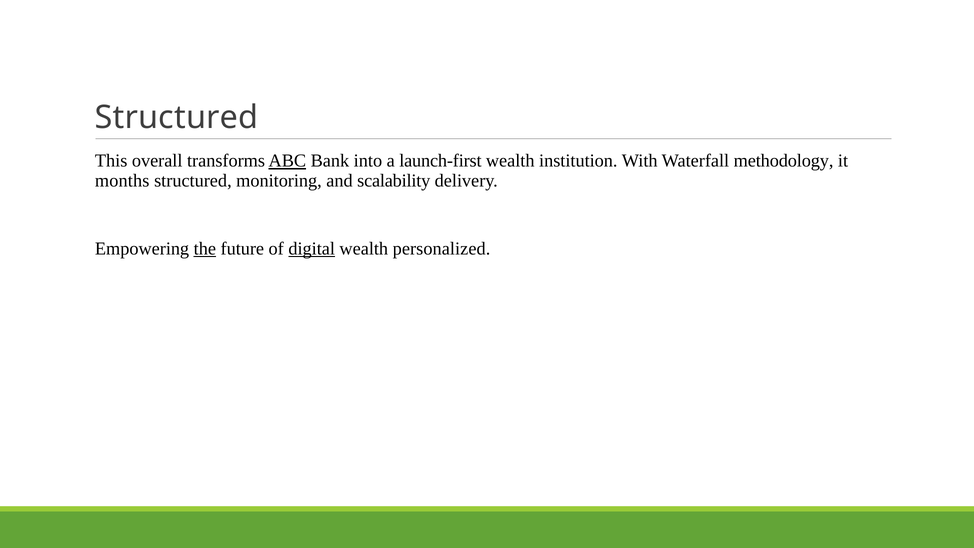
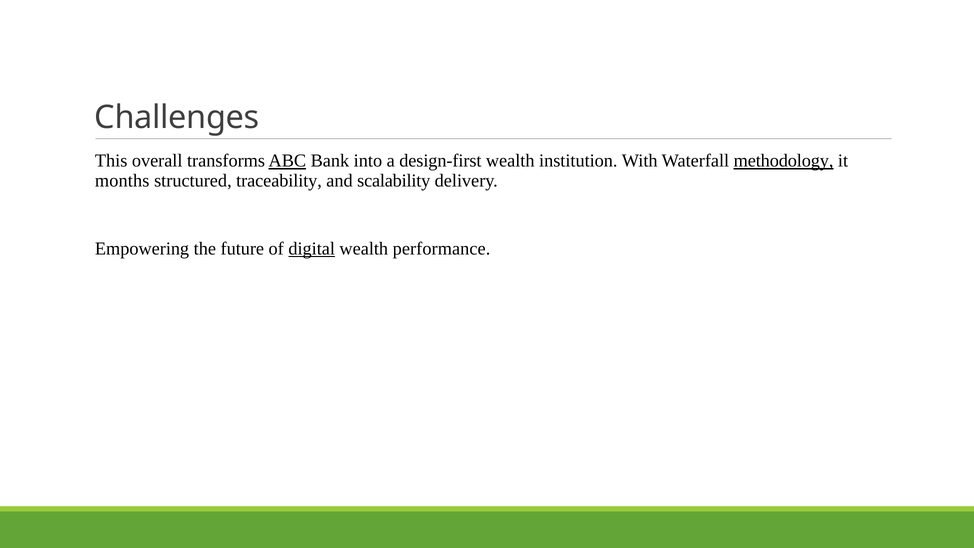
Structured at (177, 118): Structured -> Challenges
launch-first: launch-first -> design-first
methodology underline: none -> present
monitoring: monitoring -> traceability
the underline: present -> none
personalized: personalized -> performance
